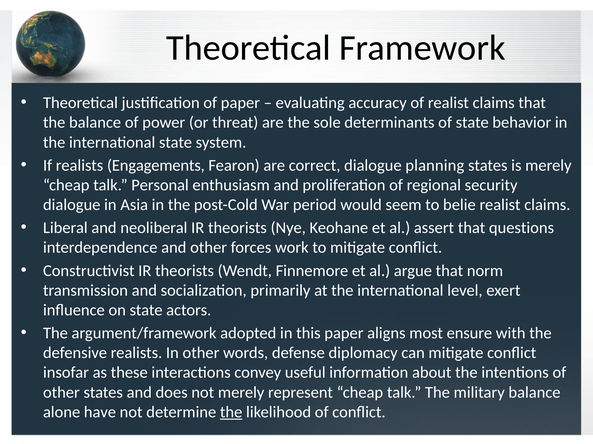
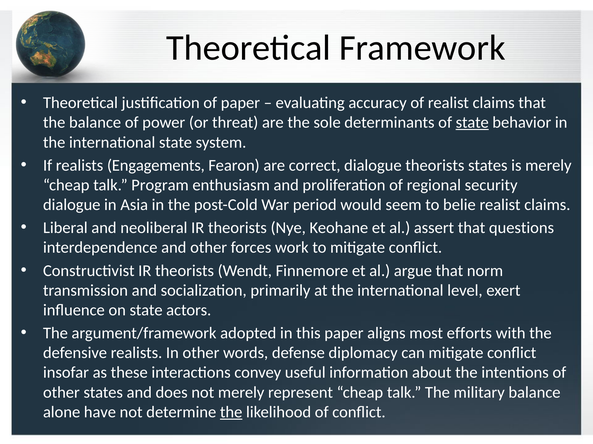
state at (472, 123) underline: none -> present
dialogue planning: planning -> theorists
Personal: Personal -> Program
ensure: ensure -> efforts
